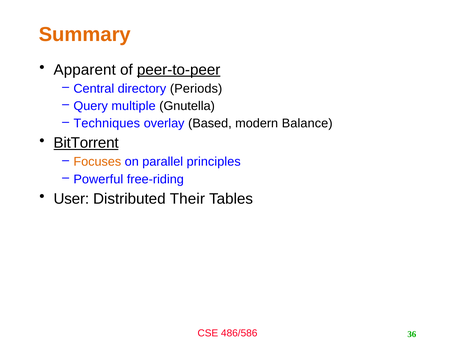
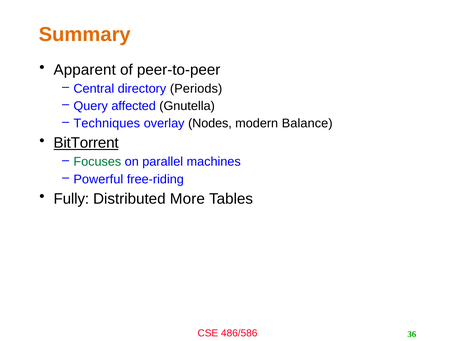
peer-to-peer underline: present -> none
multiple: multiple -> affected
Based: Based -> Nodes
Focuses colour: orange -> green
principles: principles -> machines
User: User -> Fully
Their: Their -> More
